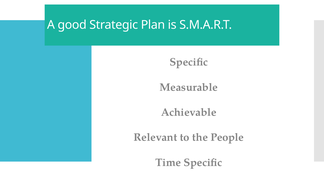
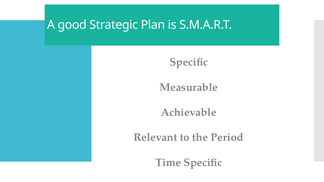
People: People -> Period
